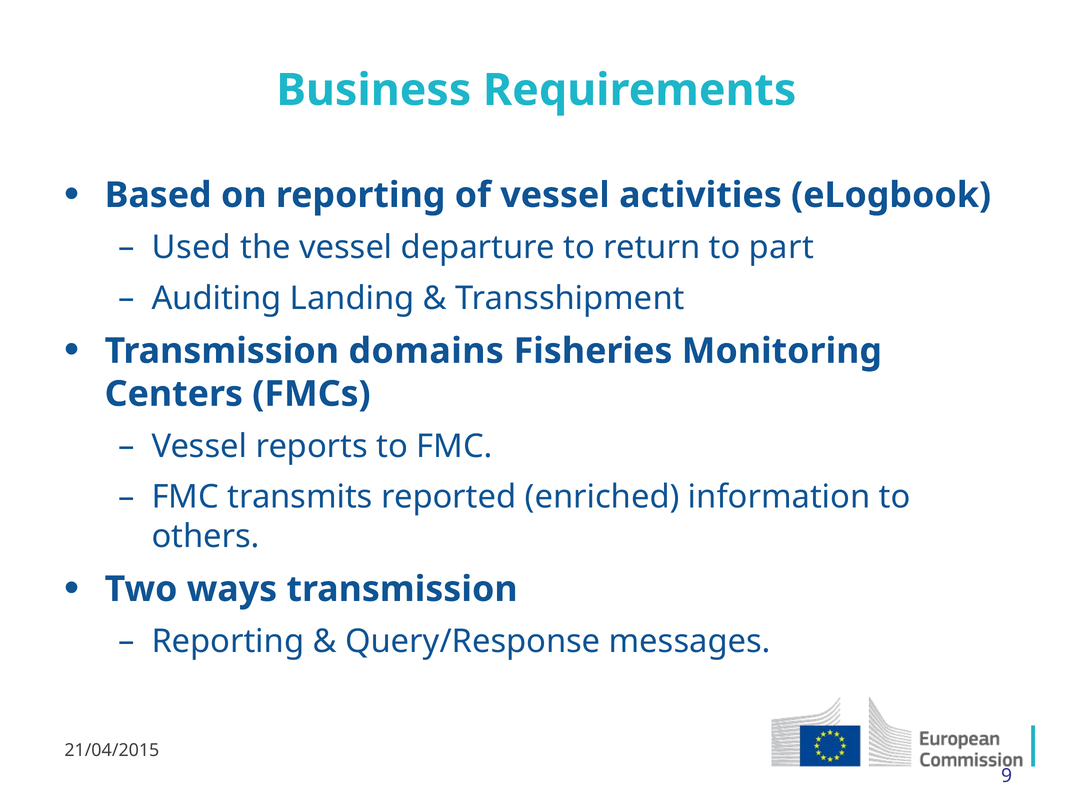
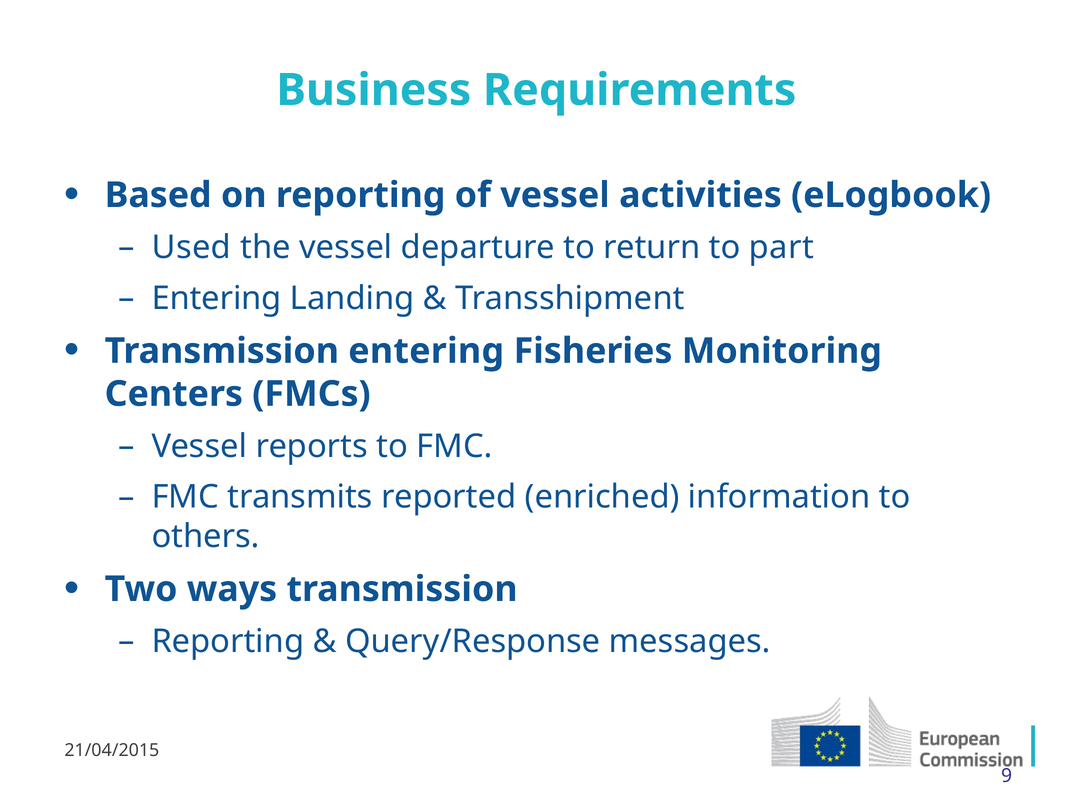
Auditing at (217, 298): Auditing -> Entering
Transmission domains: domains -> entering
